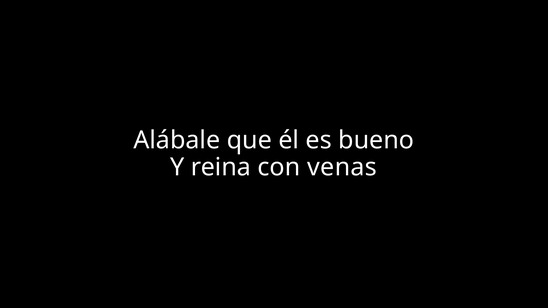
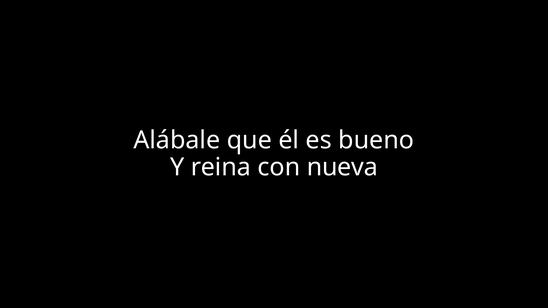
venas: venas -> nueva
